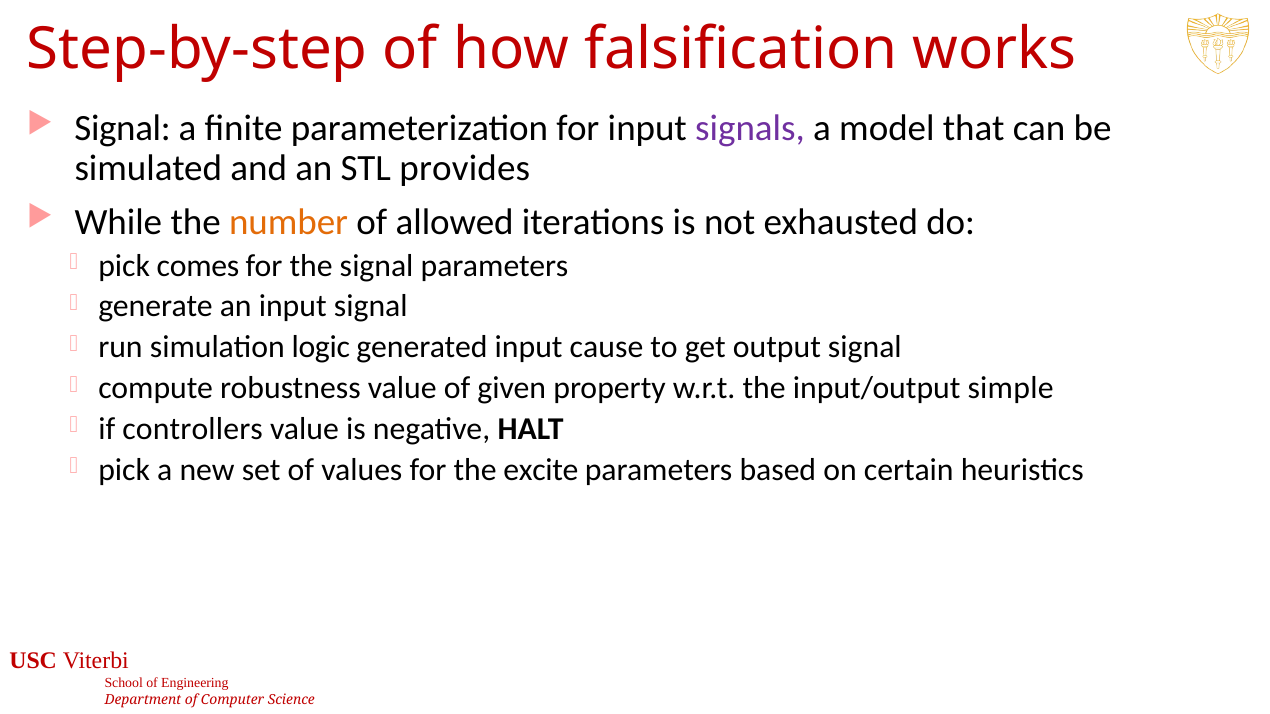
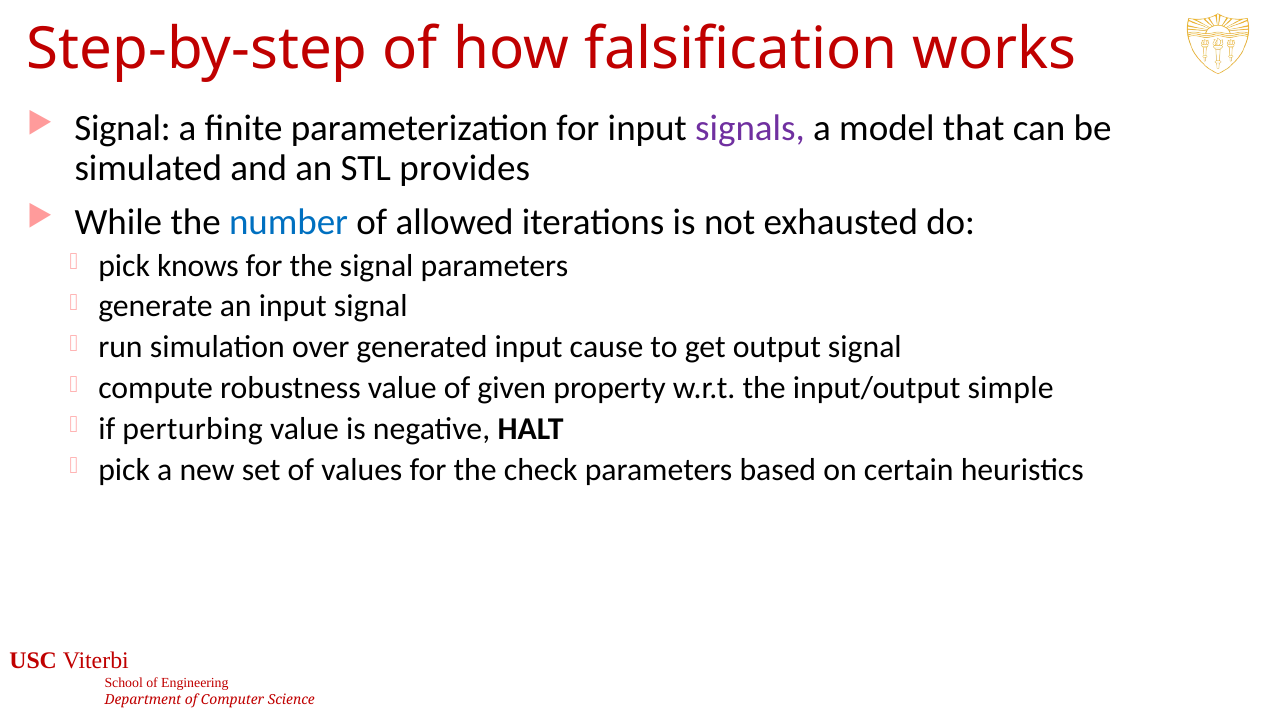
number colour: orange -> blue
comes: comes -> knows
logic: logic -> over
controllers: controllers -> perturbing
excite: excite -> check
